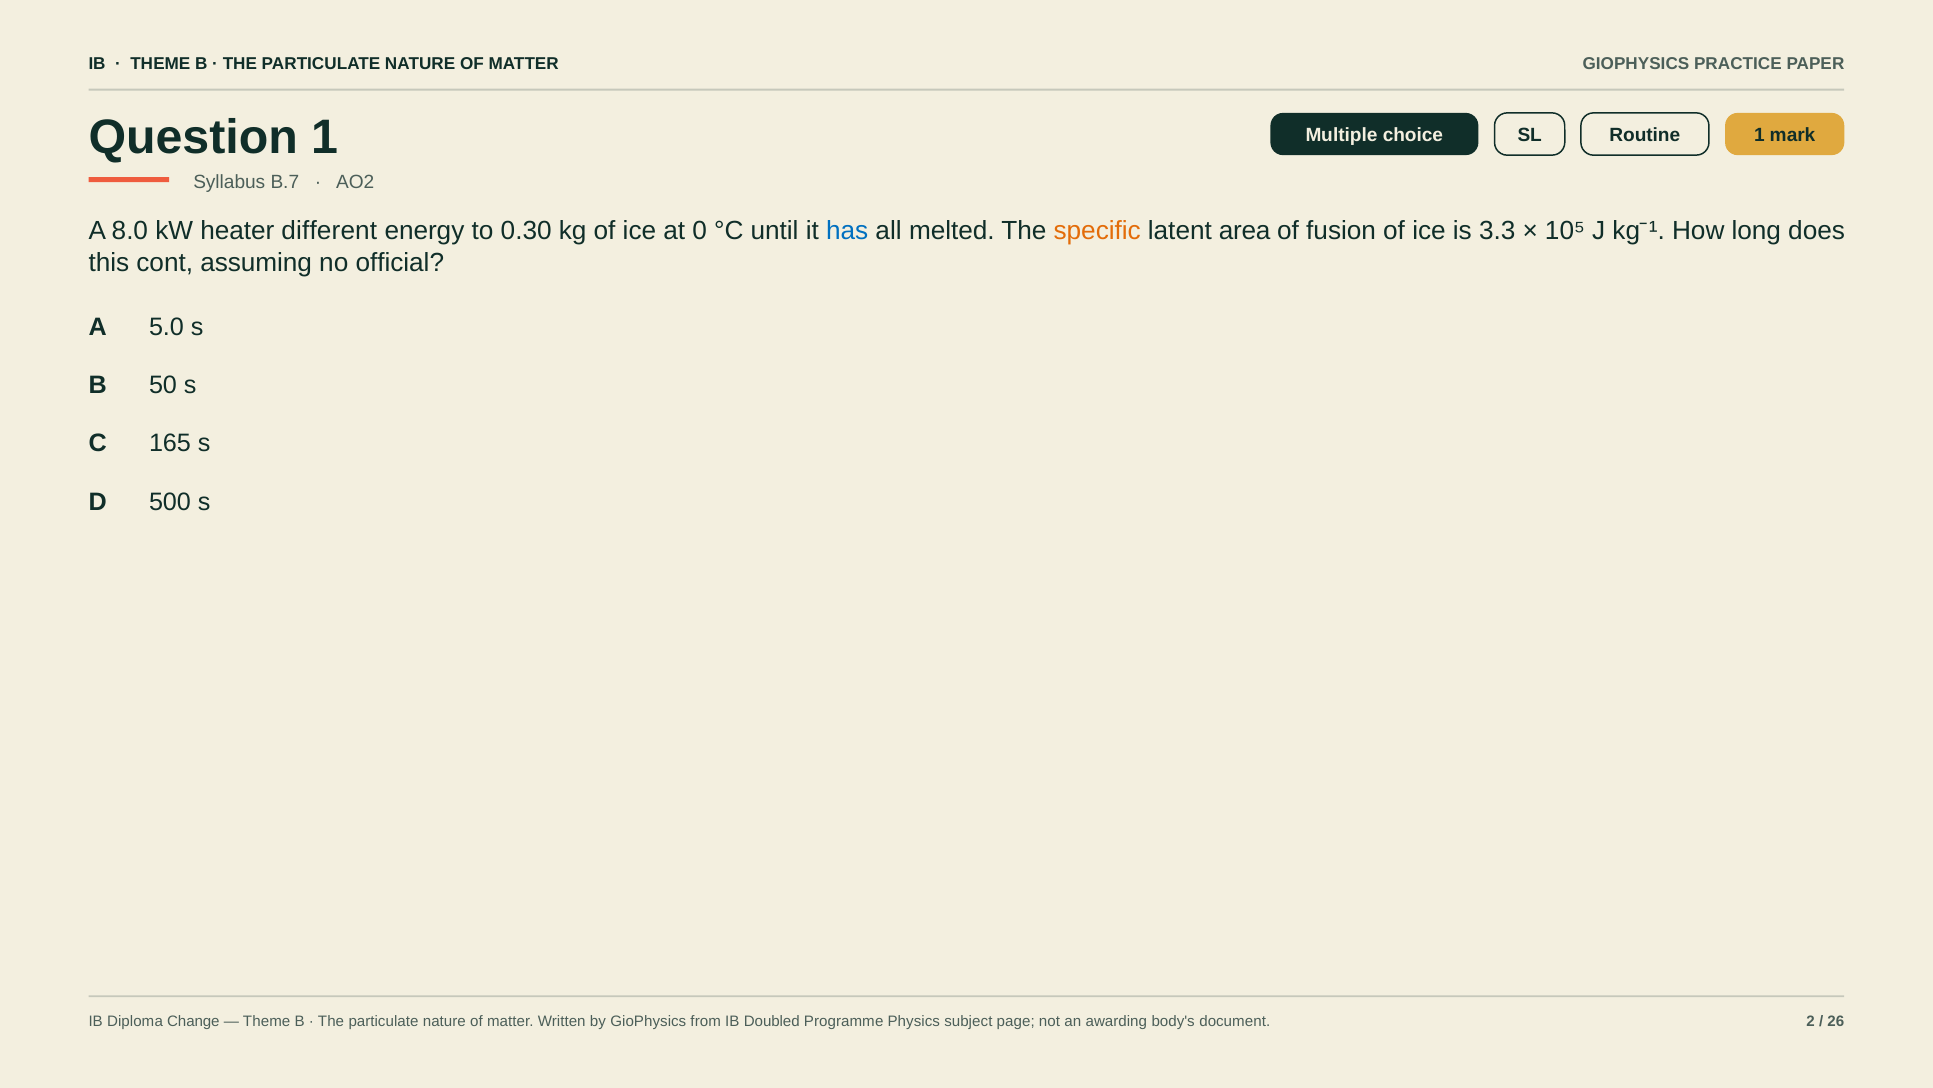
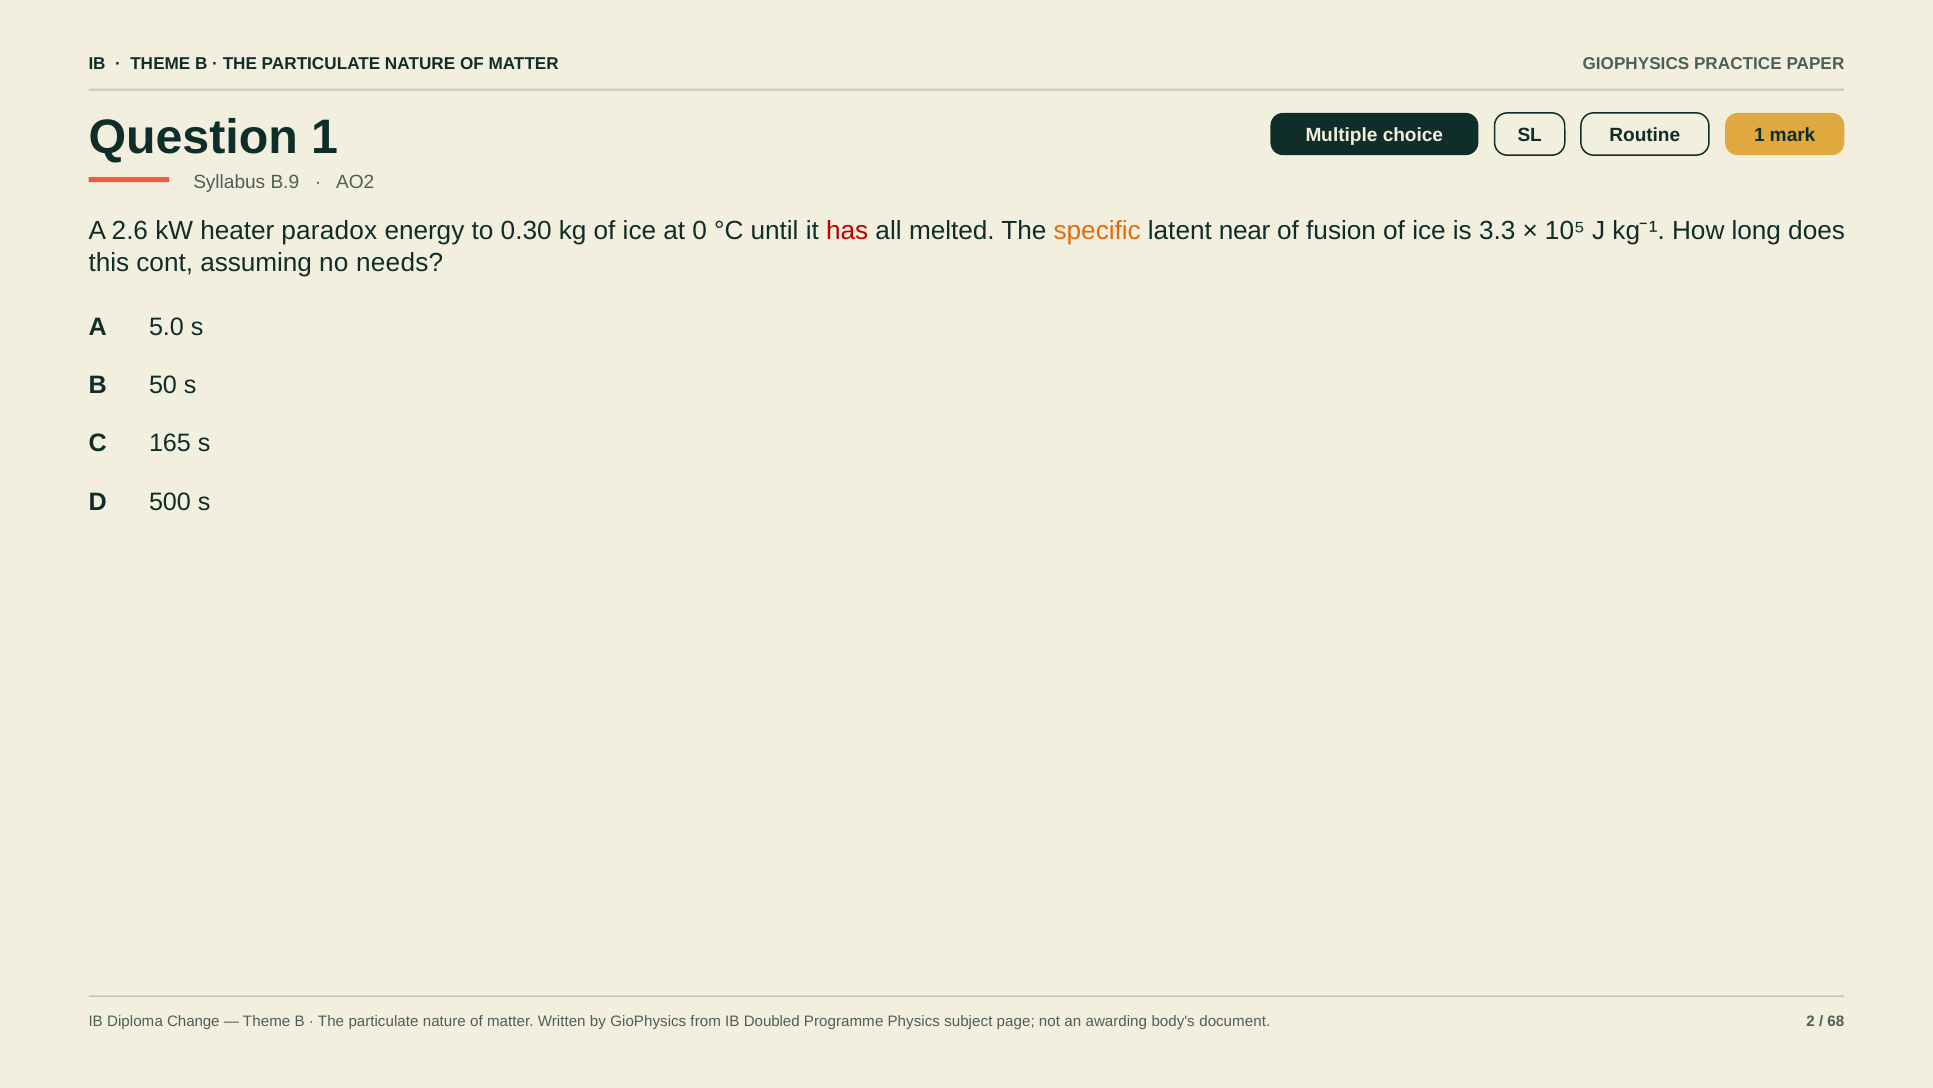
B.7: B.7 -> B.9
8.0: 8.0 -> 2.6
different: different -> paradox
has colour: blue -> red
area: area -> near
official: official -> needs
26: 26 -> 68
